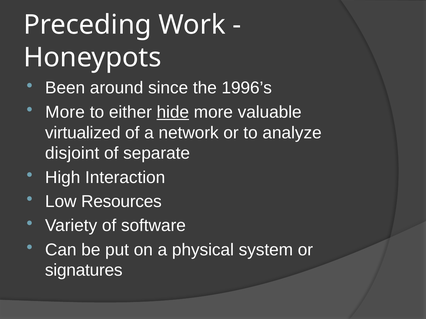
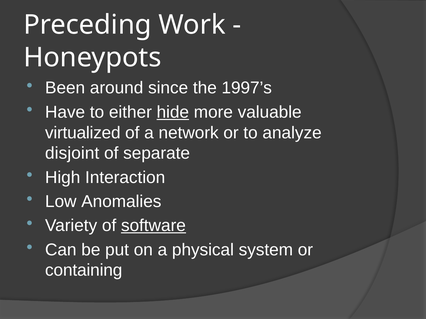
1996’s: 1996’s -> 1997’s
More at (65, 112): More -> Have
Resources: Resources -> Anomalies
software underline: none -> present
signatures: signatures -> containing
